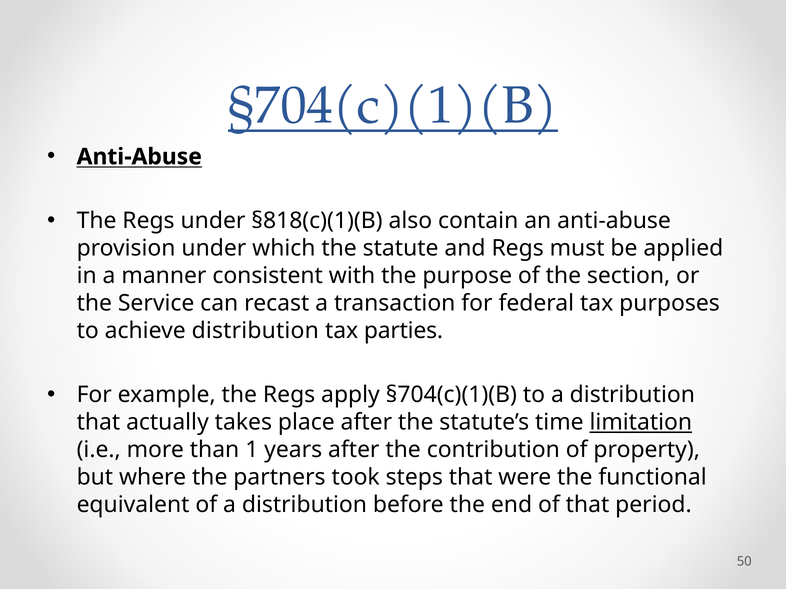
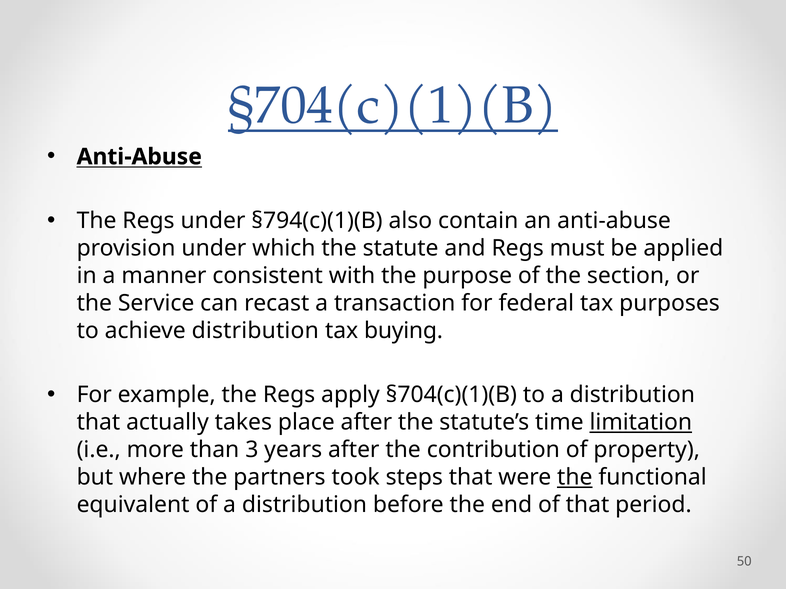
§818(c)(1)(B: §818(c)(1)(B -> §794(c)(1)(B
parties: parties -> buying
1: 1 -> 3
the at (575, 478) underline: none -> present
